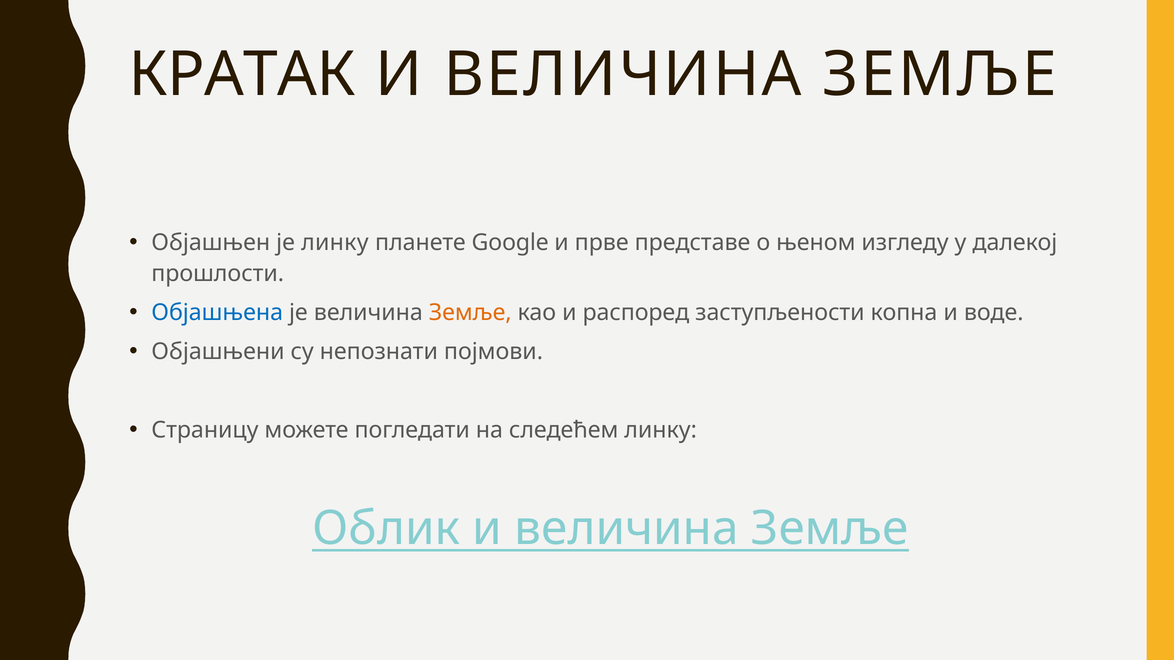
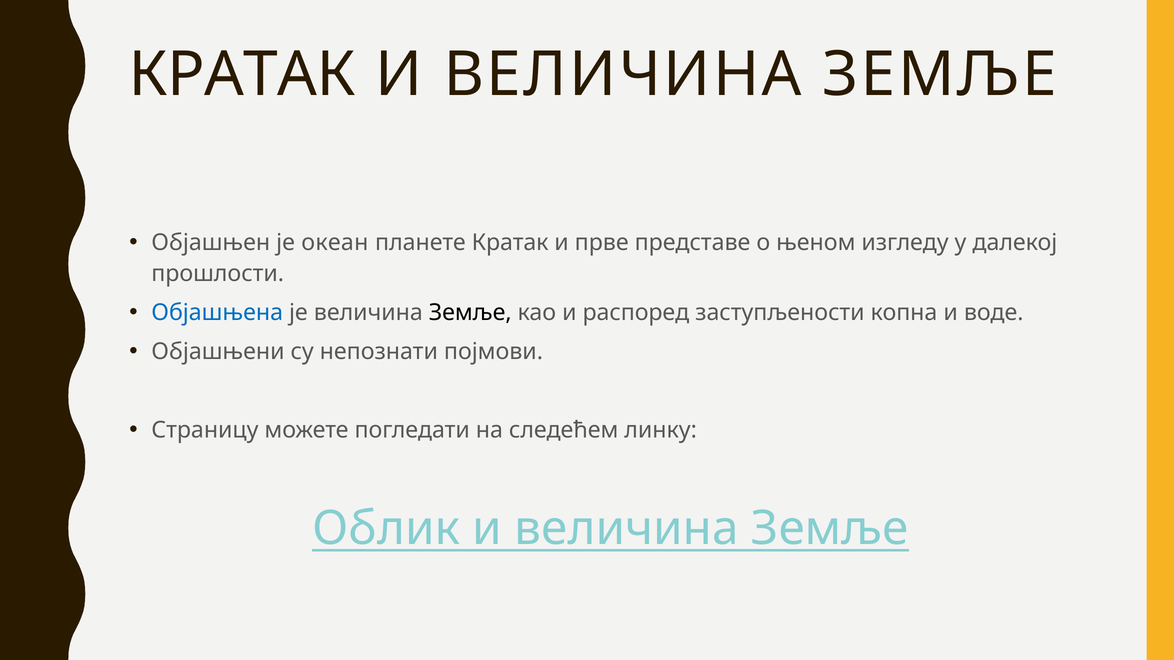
је линку: линку -> океан
планете Google: Google -> Кратак
Земље at (470, 313) colour: orange -> black
